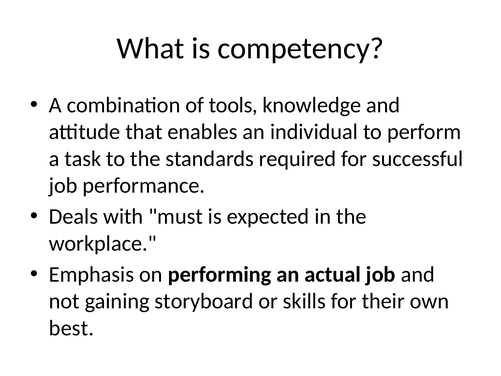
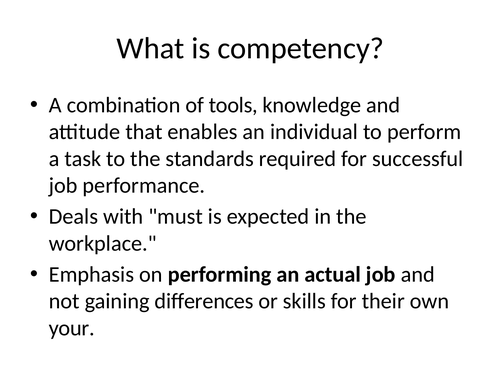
storyboard: storyboard -> differences
best: best -> your
